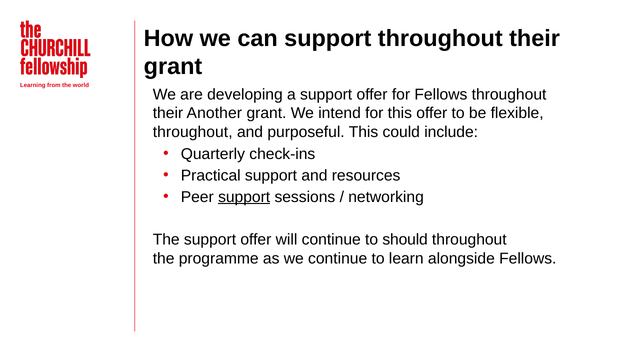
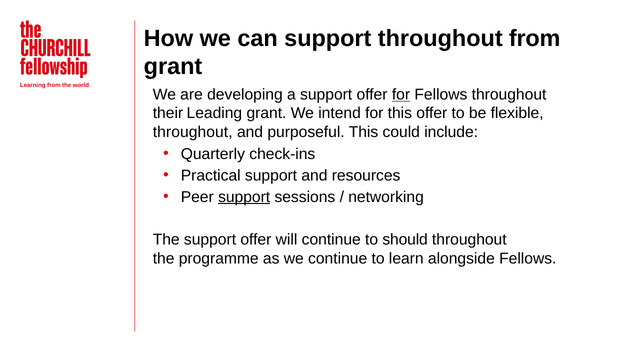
support throughout their: their -> from
for at (401, 94) underline: none -> present
Another: Another -> Leading
